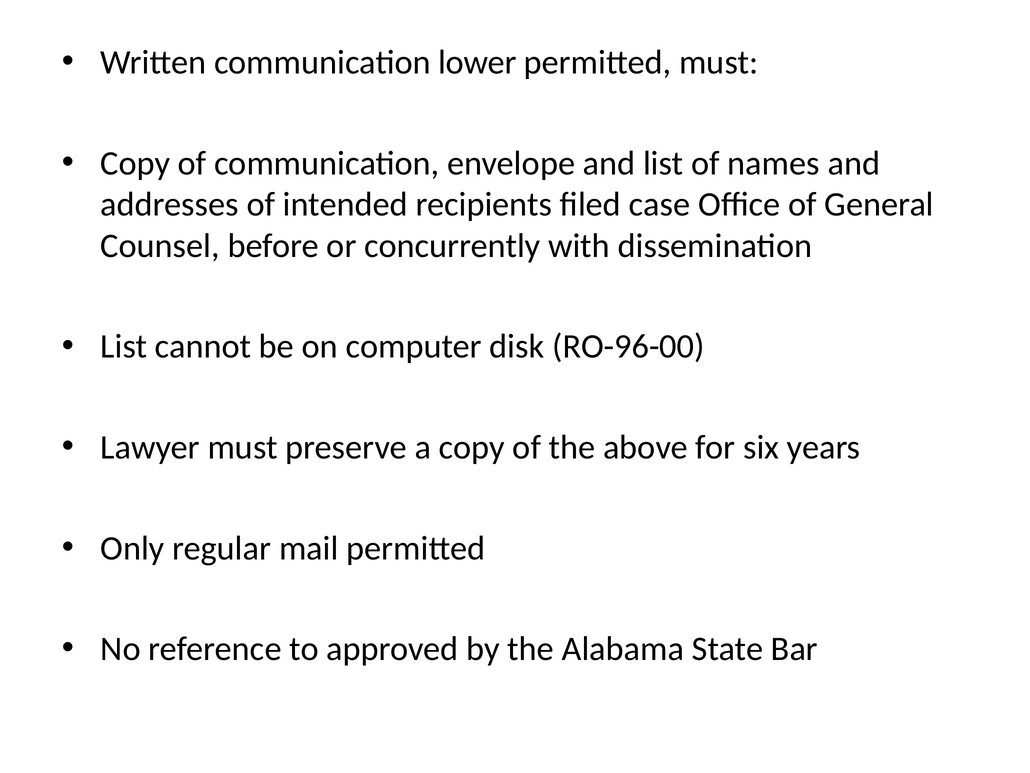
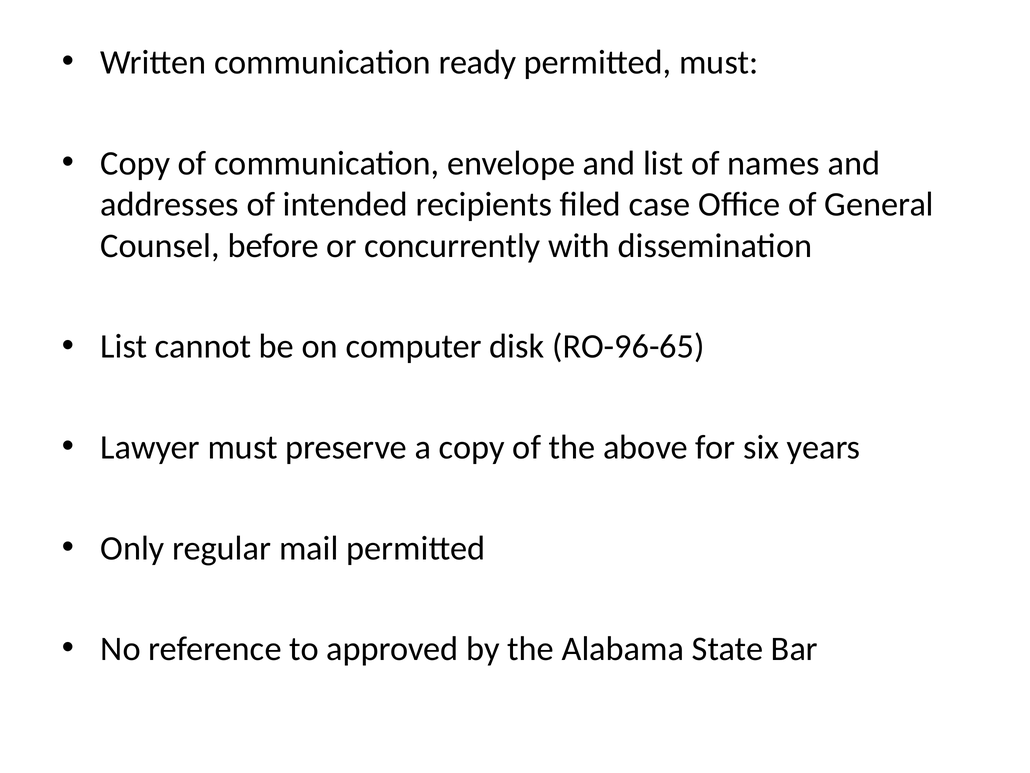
lower: lower -> ready
RO-96-00: RO-96-00 -> RO-96-65
